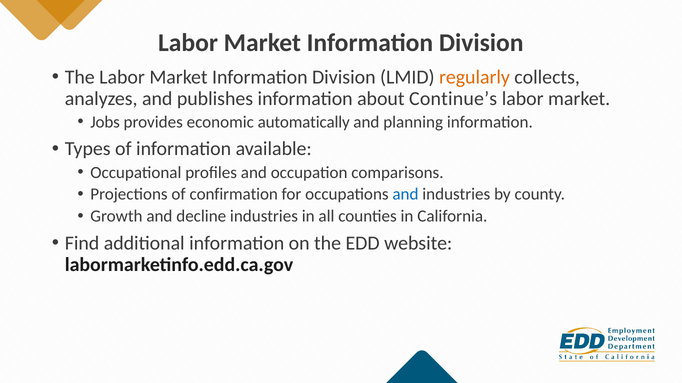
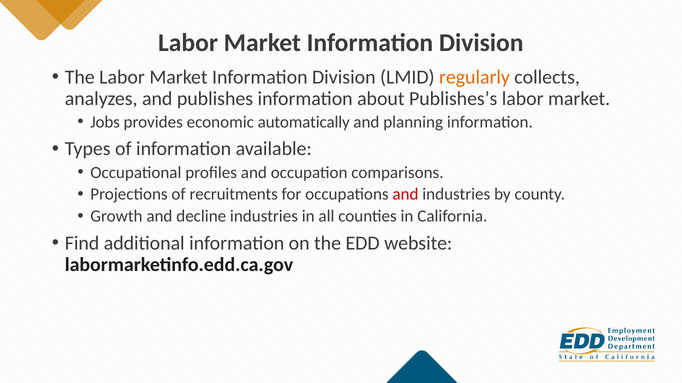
Continue’s: Continue’s -> Publishes’s
confirmation: confirmation -> recruitments
and at (405, 195) colour: blue -> red
